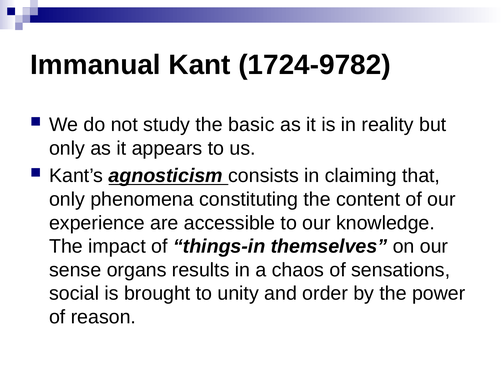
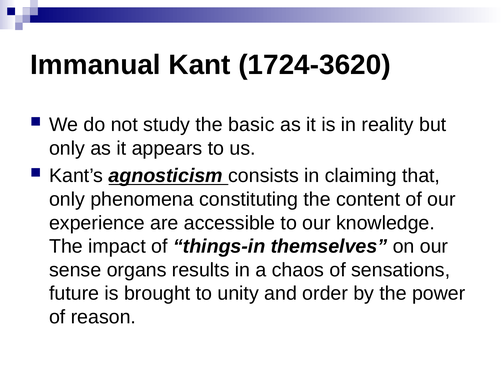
1724-9782: 1724-9782 -> 1724-3620
social: social -> future
